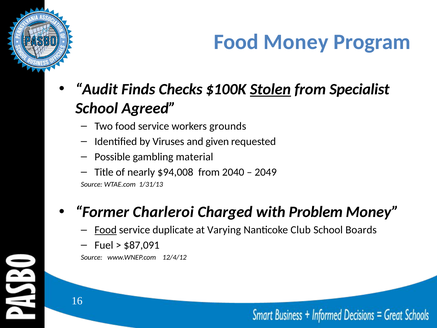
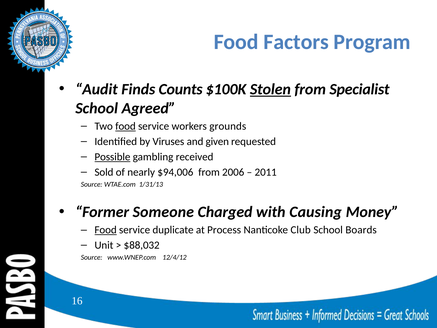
Food Money: Money -> Factors
Checks: Checks -> Counts
food at (125, 126) underline: none -> present
Possible underline: none -> present
material: material -> received
Title: Title -> Sold
$94,008: $94,008 -> $94,006
2040: 2040 -> 2006
2049: 2049 -> 2011
Charleroi: Charleroi -> Someone
Problem: Problem -> Causing
Varying: Varying -> Process
Fuel: Fuel -> Unit
$87,091: $87,091 -> $88,032
